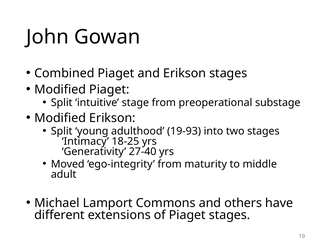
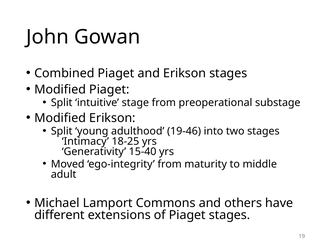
19-93: 19-93 -> 19-46
27-40: 27-40 -> 15-40
